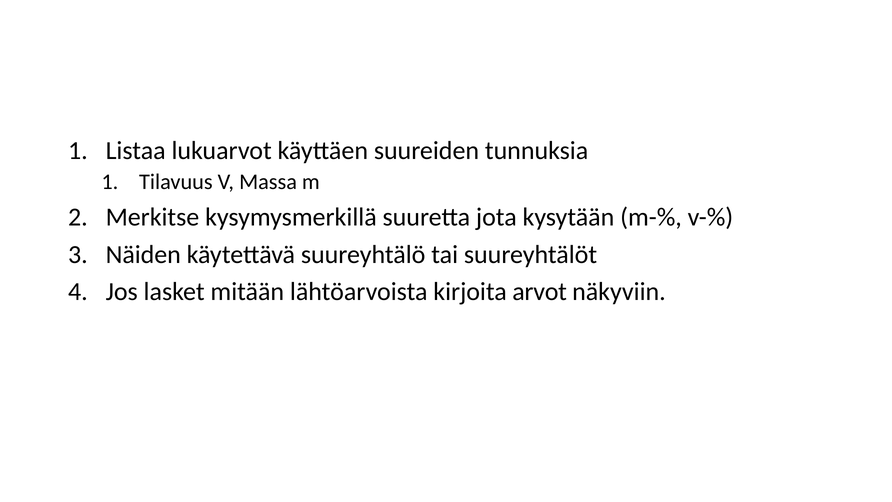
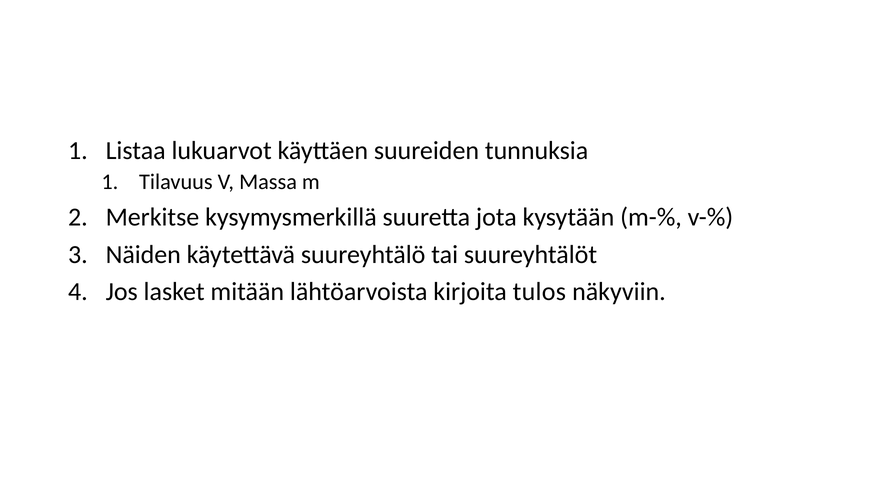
arvot: arvot -> tulos
